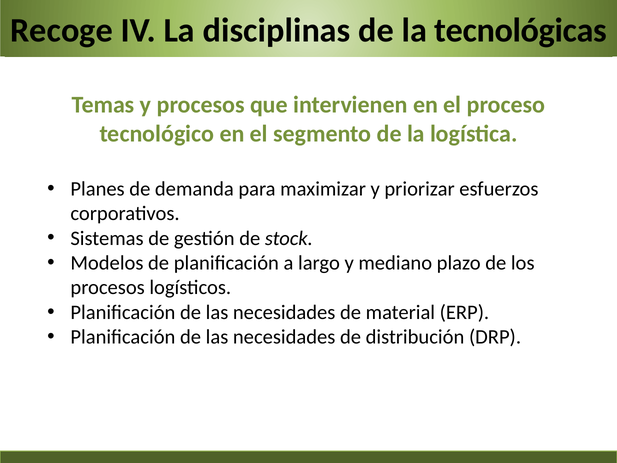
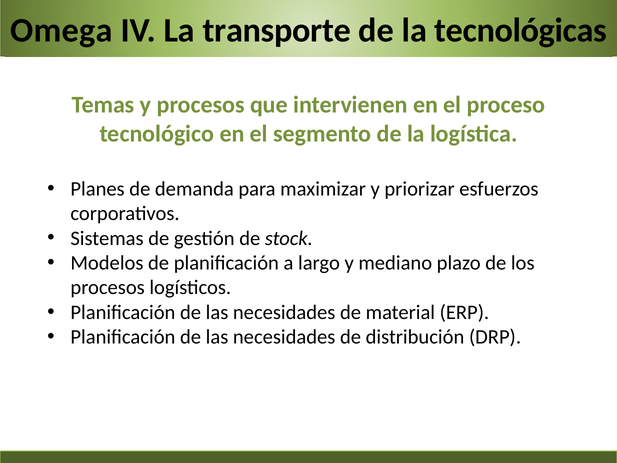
Recoge: Recoge -> Omega
disciplinas: disciplinas -> transporte
